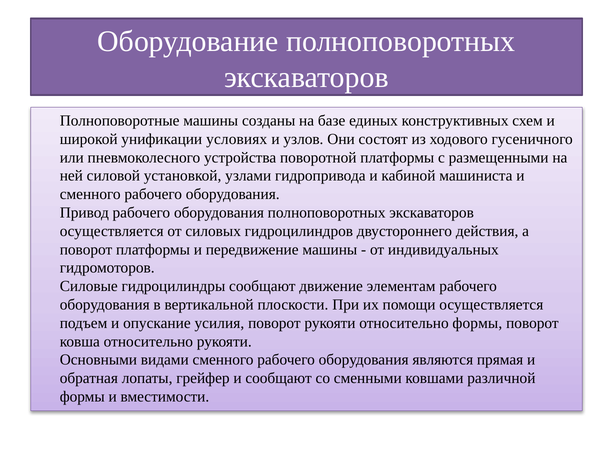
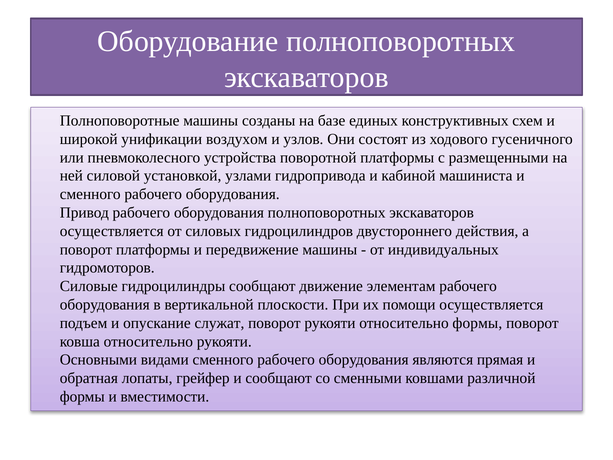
условиях: условиях -> воздухом
усилия: усилия -> служат
